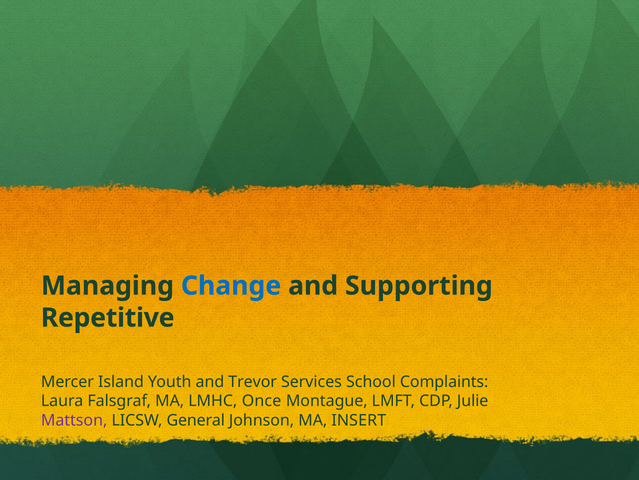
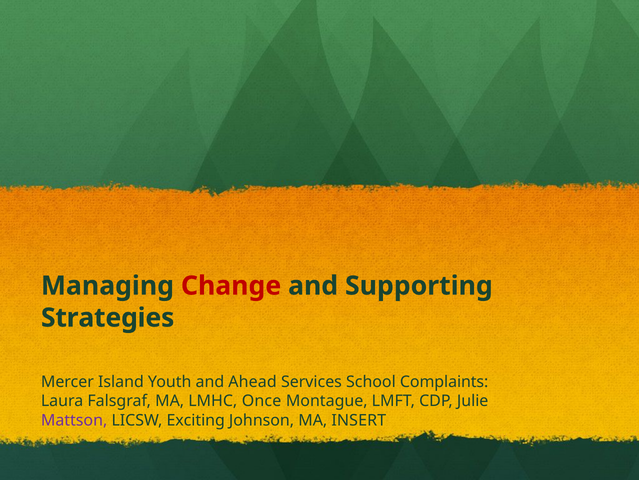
Change colour: blue -> red
Repetitive: Repetitive -> Strategies
Trevor: Trevor -> Ahead
General: General -> Exciting
